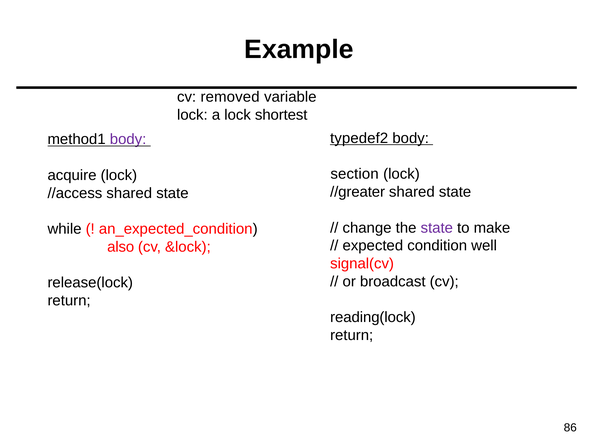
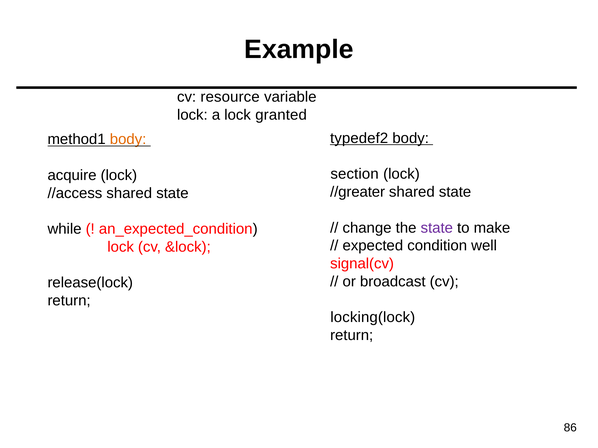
removed: removed -> resource
shortest: shortest -> granted
body at (128, 139) colour: purple -> orange
also at (121, 247): also -> lock
reading(lock: reading(lock -> locking(lock
